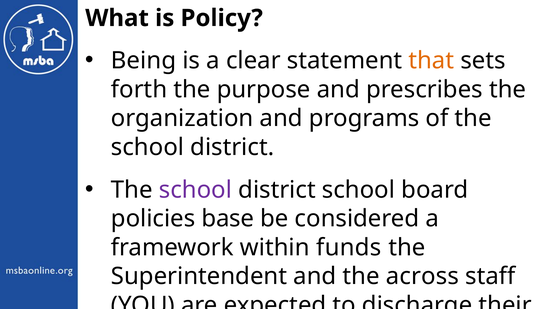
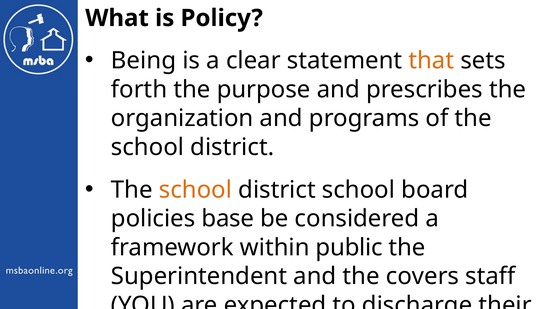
school at (195, 190) colour: purple -> orange
funds: funds -> public
across: across -> covers
